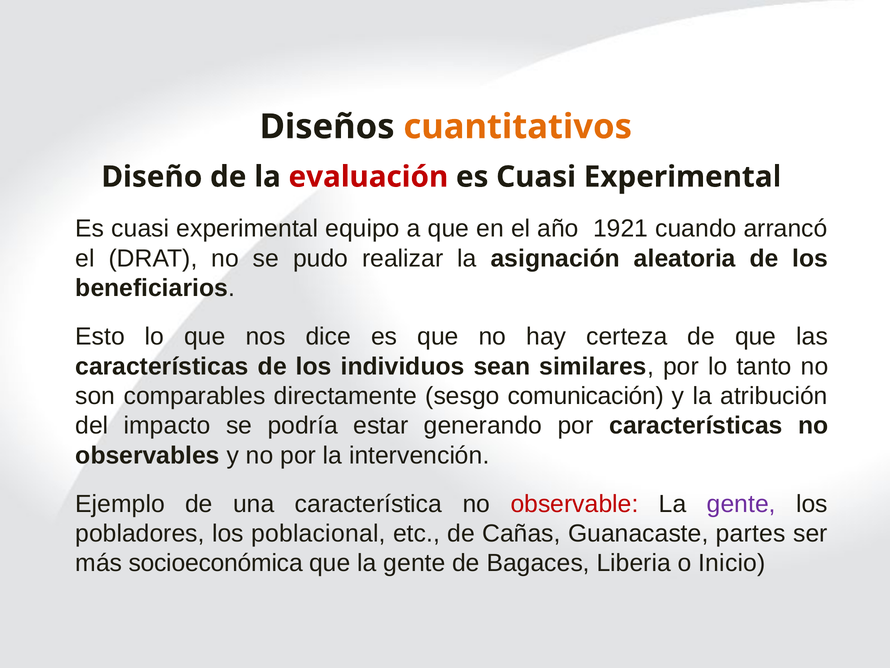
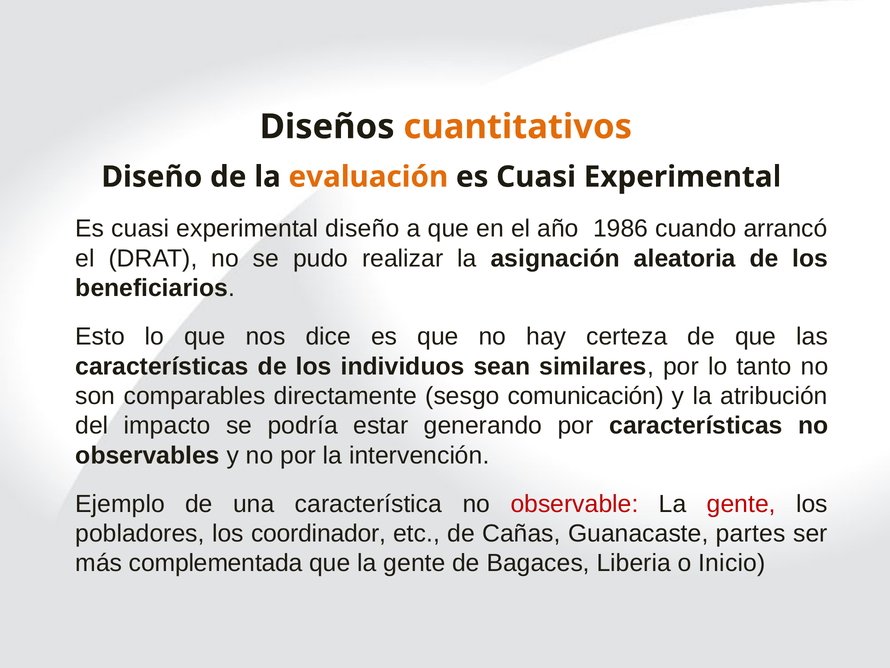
evaluación colour: red -> orange
experimental equipo: equipo -> diseño
1921: 1921 -> 1986
gente at (741, 504) colour: purple -> red
poblacional: poblacional -> coordinador
socioeconómica: socioeconómica -> complementada
